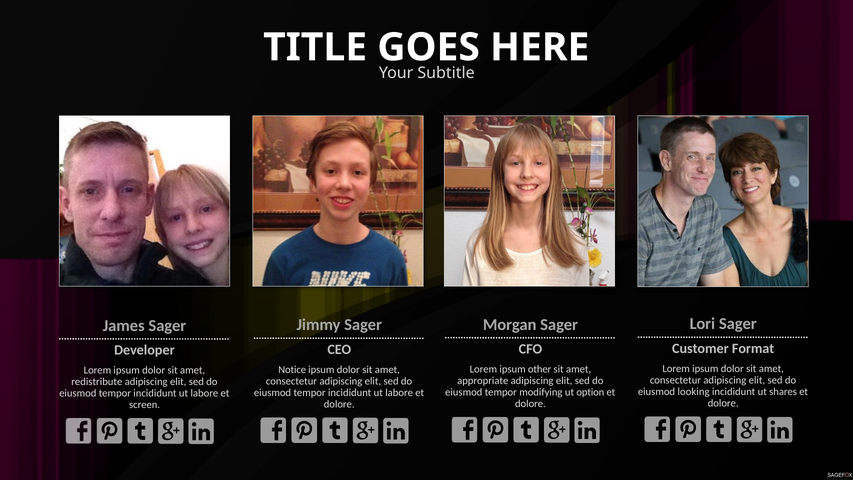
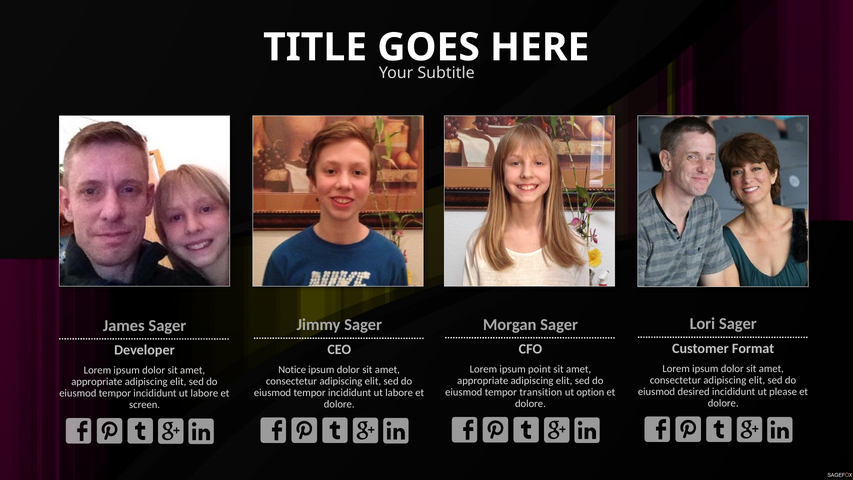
other: other -> point
redistribute at (97, 382): redistribute -> appropriate
looking: looking -> desired
shares: shares -> please
modifying: modifying -> transition
